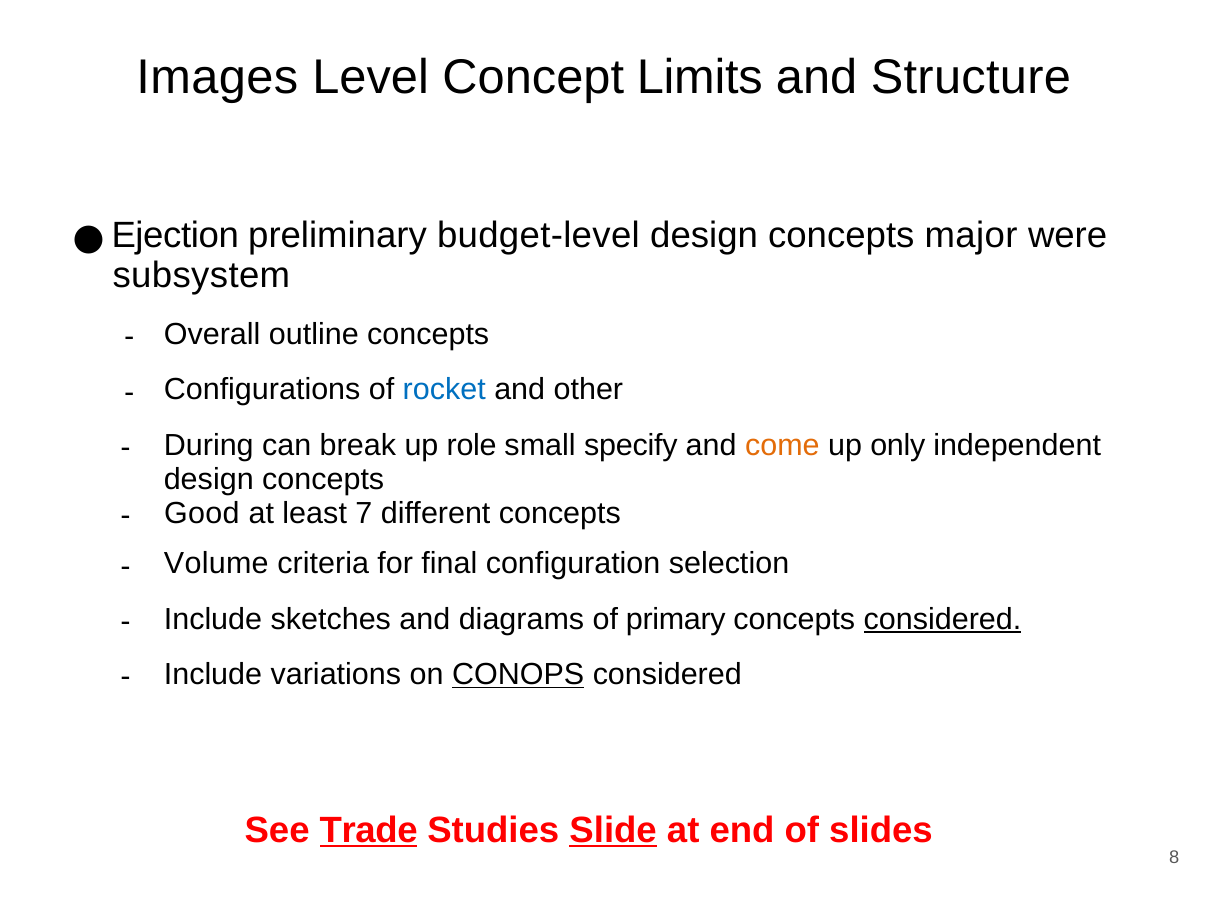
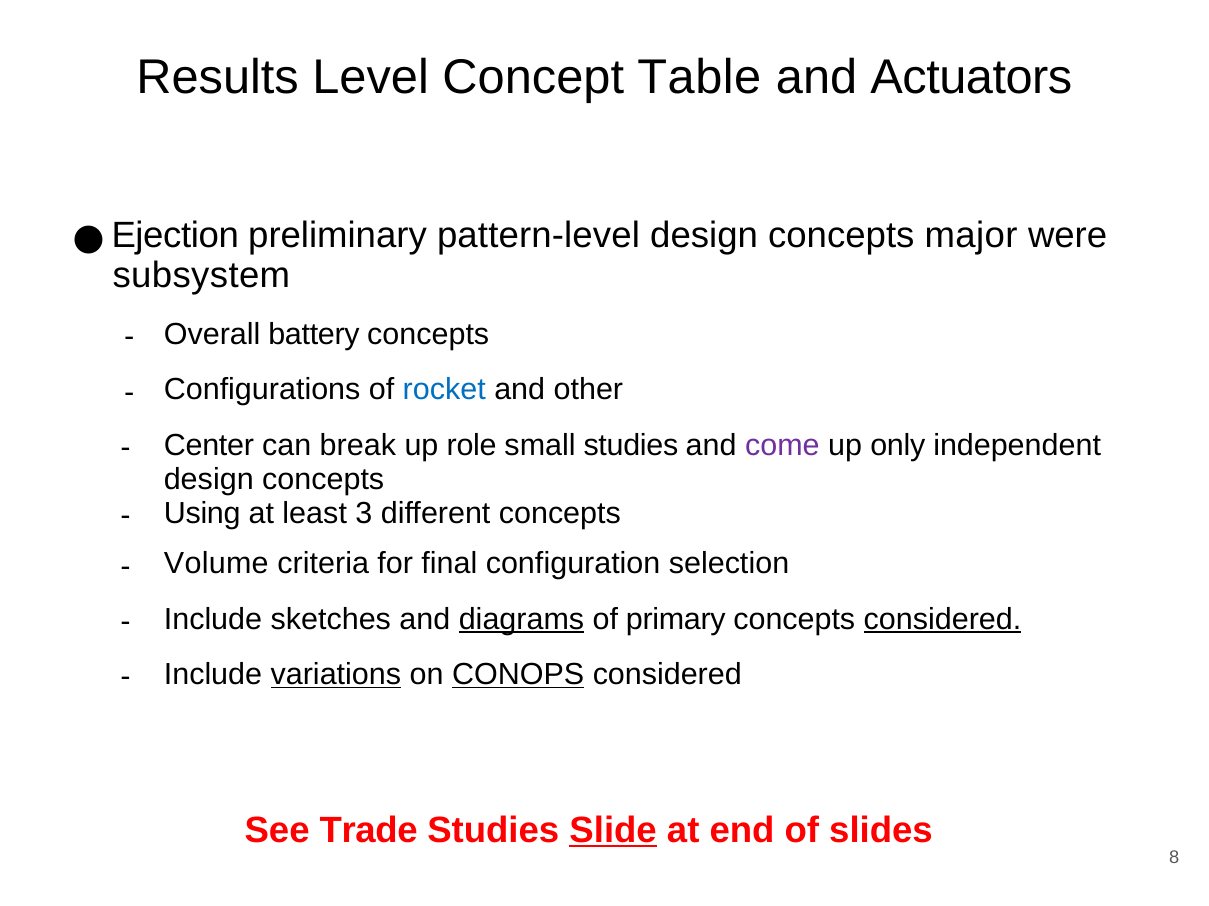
Images: Images -> Results
Limits: Limits -> Table
Structure: Structure -> Actuators
budget-level: budget-level -> pattern-level
outline: outline -> battery
During: During -> Center
small specify: specify -> studies
come colour: orange -> purple
Good: Good -> Using
7: 7 -> 3
diagrams underline: none -> present
variations underline: none -> present
Trade underline: present -> none
